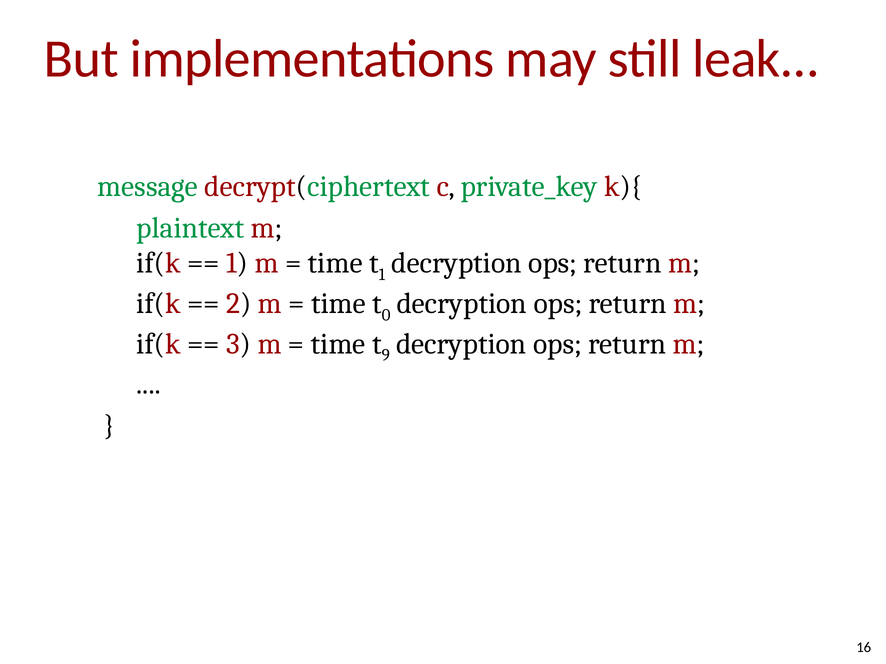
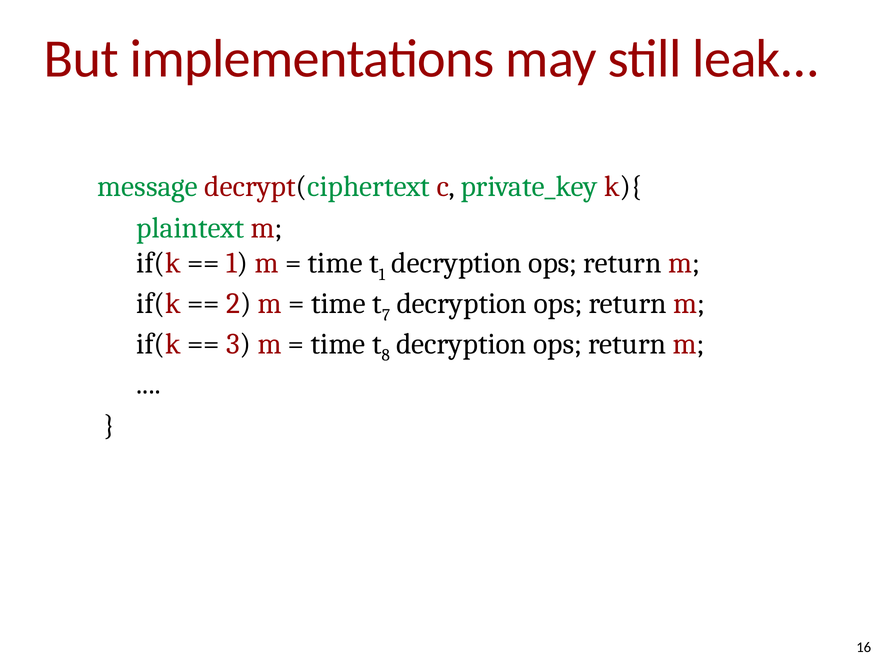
0: 0 -> 7
9: 9 -> 8
